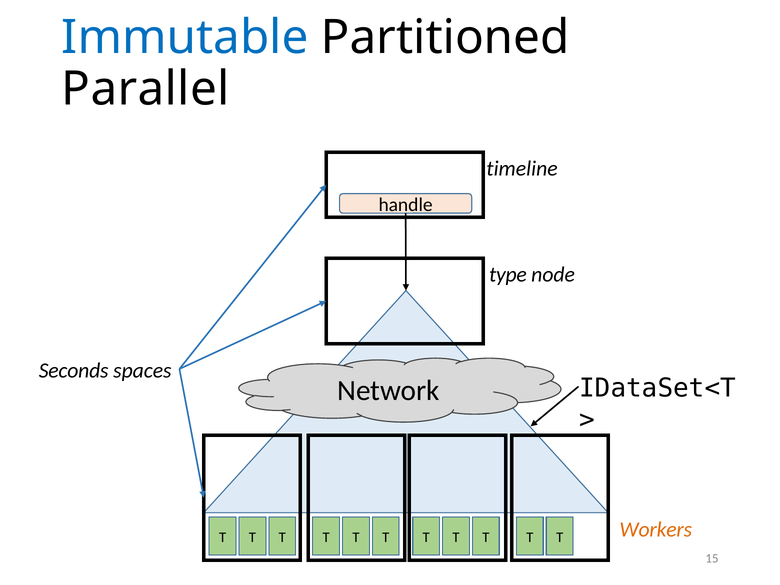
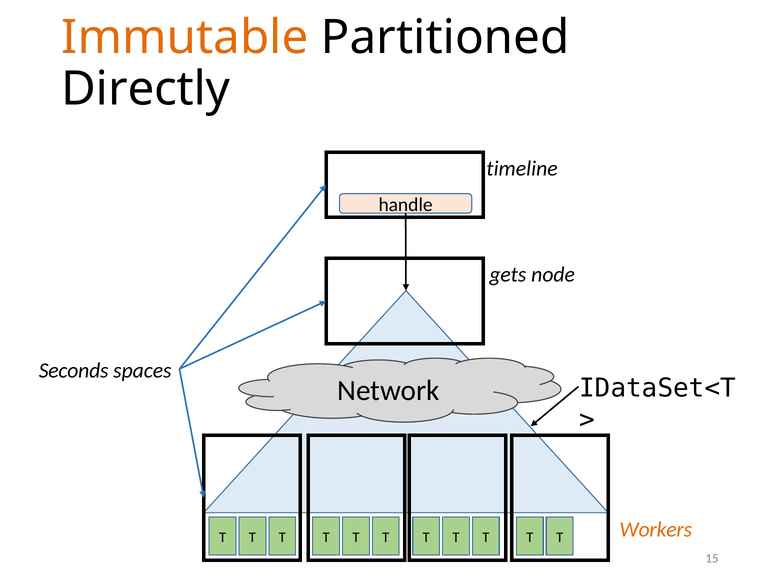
Immutable colour: blue -> orange
Parallel: Parallel -> Directly
type: type -> gets
